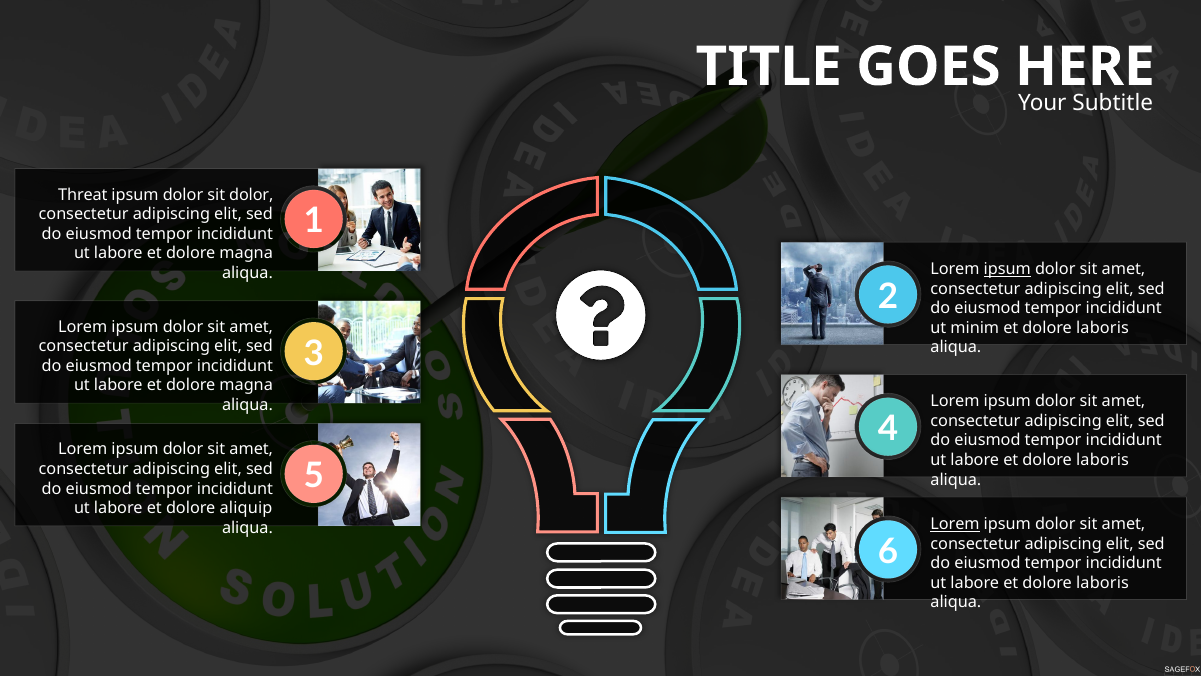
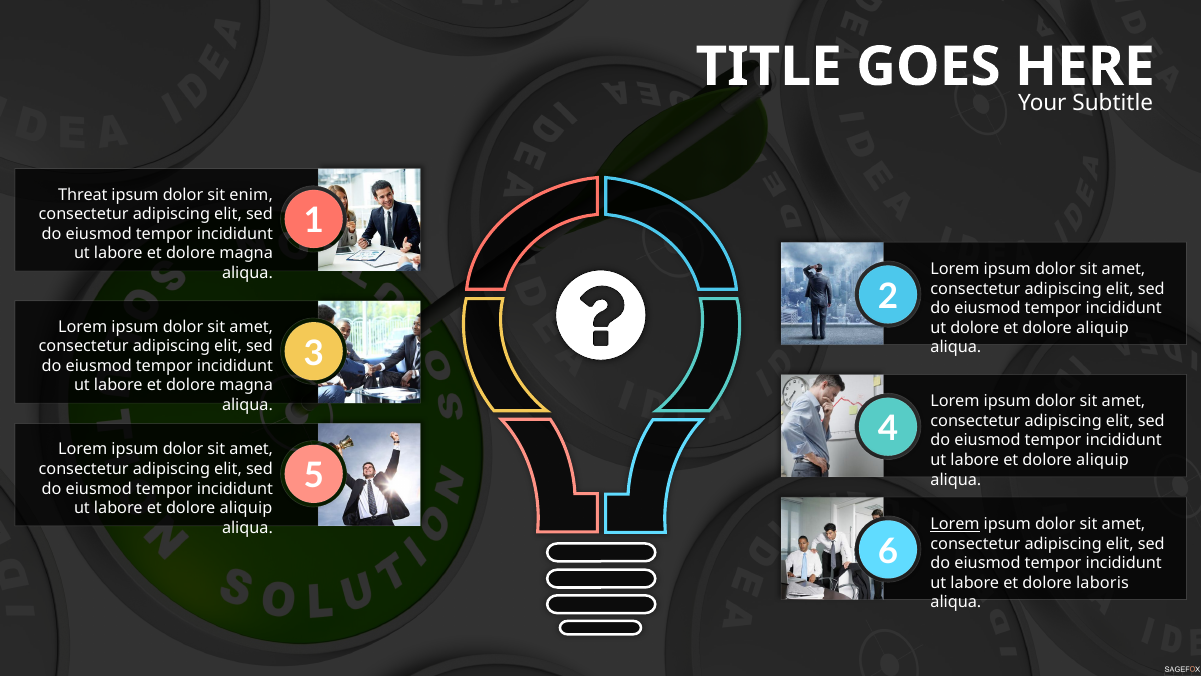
sit dolor: dolor -> enim
ipsum at (1007, 269) underline: present -> none
ut minim: minim -> dolore
laboris at (1103, 328): laboris -> aliquip
laboris at (1103, 460): laboris -> aliquip
